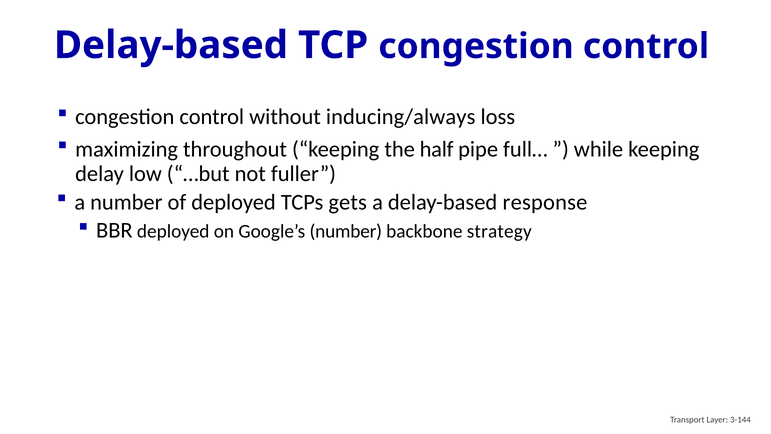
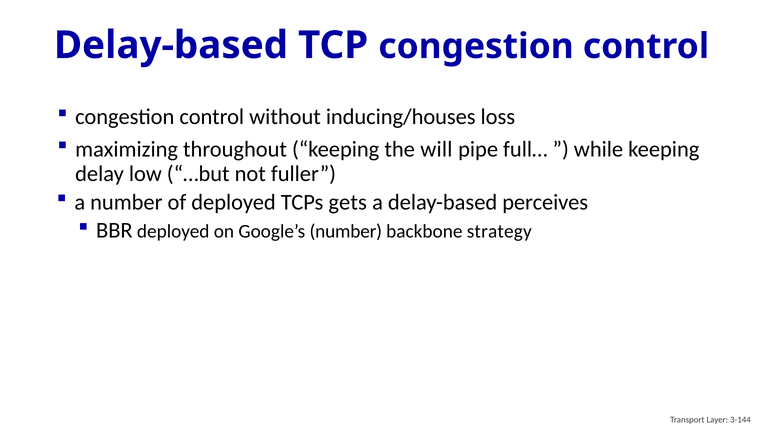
inducing/always: inducing/always -> inducing/houses
half: half -> will
response: response -> perceives
